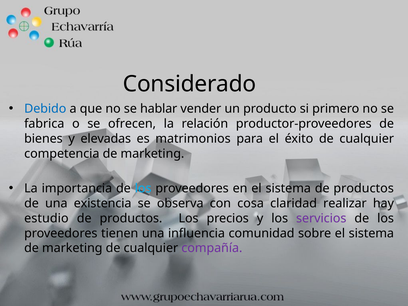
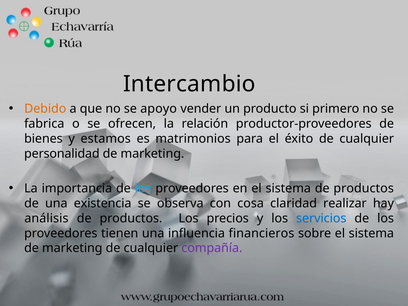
Considerado: Considerado -> Intercambio
Debido colour: blue -> orange
hablar: hablar -> apoyo
elevadas: elevadas -> estamos
competencia: competencia -> personalidad
estudio: estudio -> análisis
servicios colour: purple -> blue
comunidad: comunidad -> financieros
